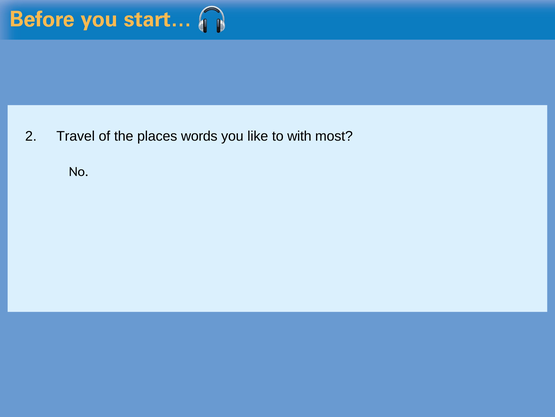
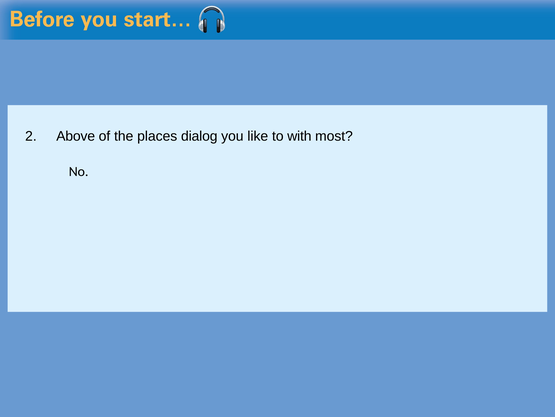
Travel: Travel -> Above
words: words -> dialog
